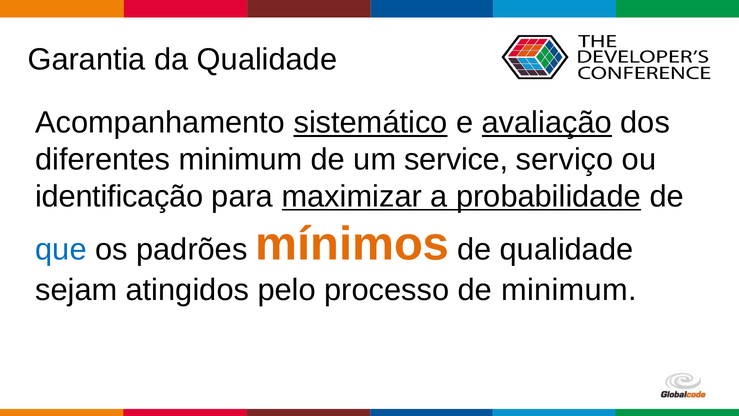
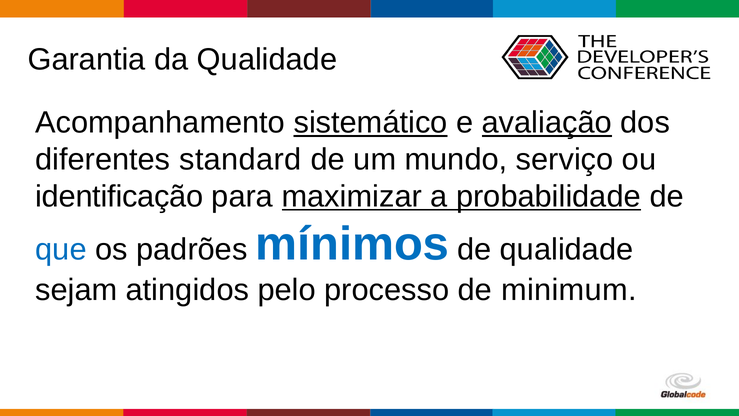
diferentes minimum: minimum -> standard
service: service -> mundo
mínimos colour: orange -> blue
